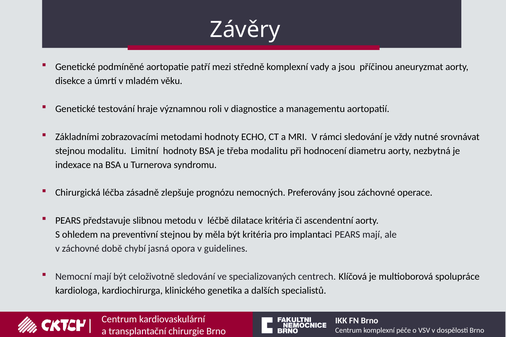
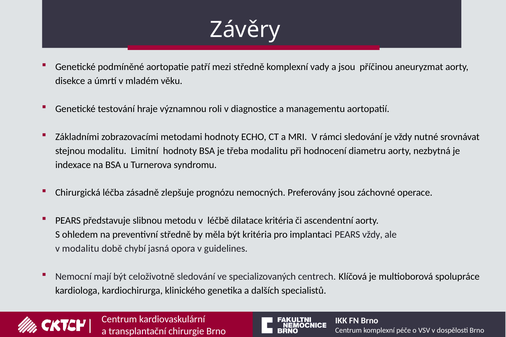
preventivní stejnou: stejnou -> středně
PEARS mají: mají -> vždy
v záchovné: záchovné -> modalitu
